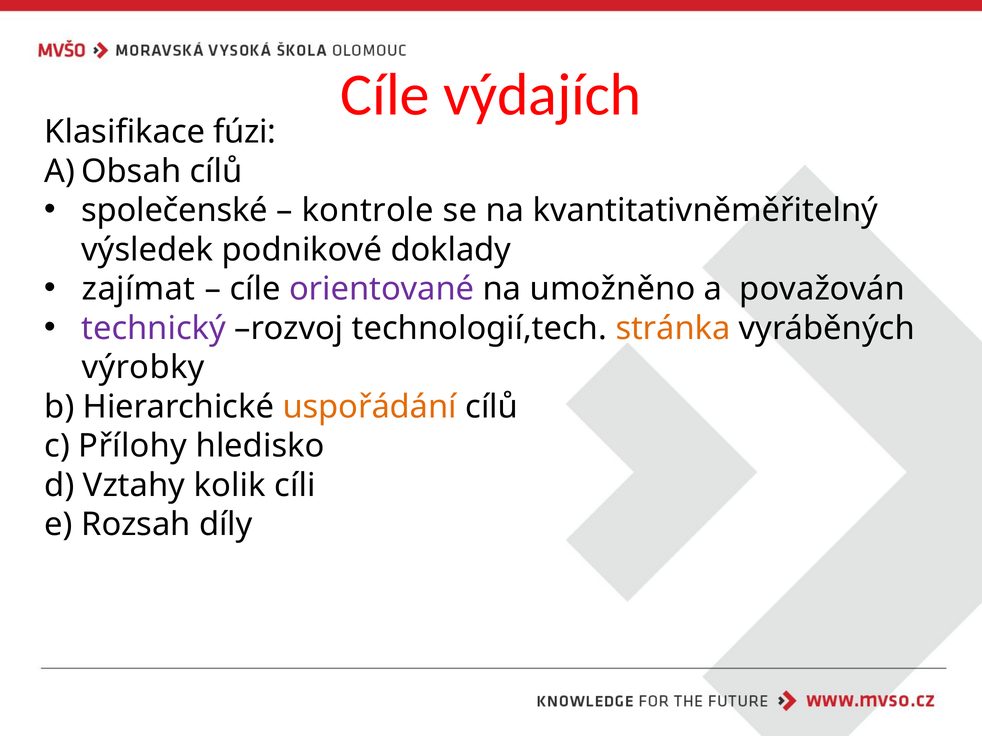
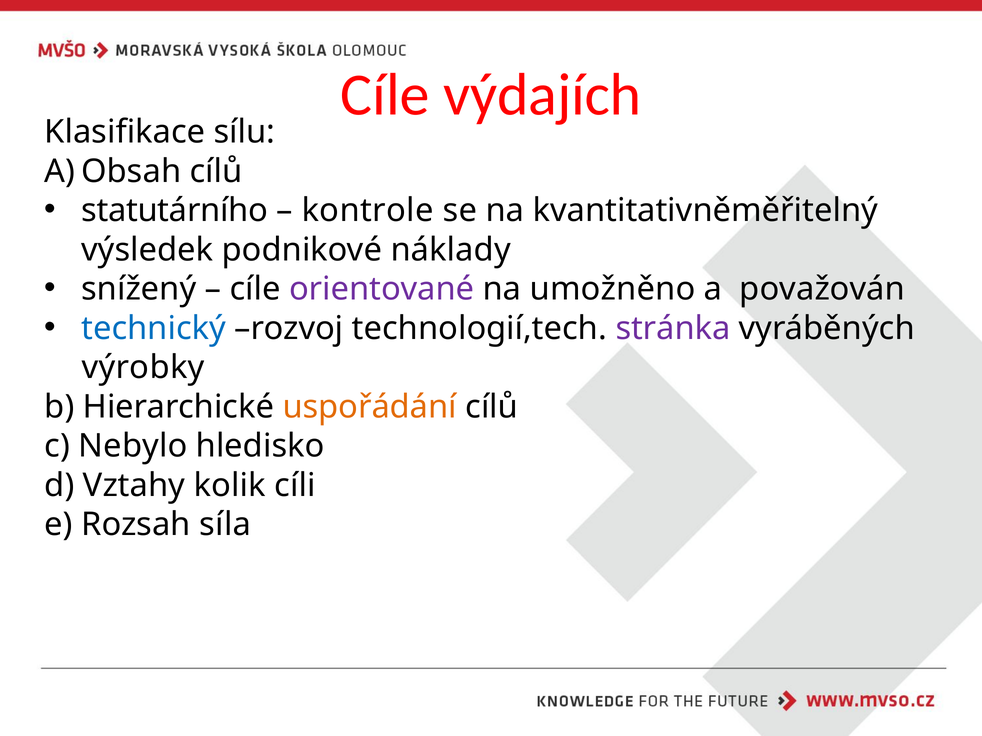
fúzi: fúzi -> sílu
společenské: společenské -> statutárního
doklady: doklady -> náklady
zajímat: zajímat -> snížený
technický colour: purple -> blue
stránka colour: orange -> purple
Přílohy: Přílohy -> Nebylo
díly: díly -> síla
